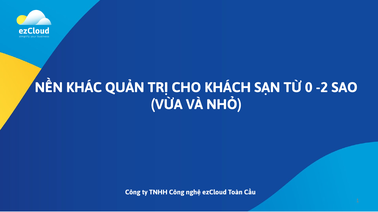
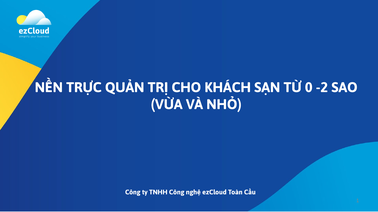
KHÁC: KHÁC -> TRỰC
